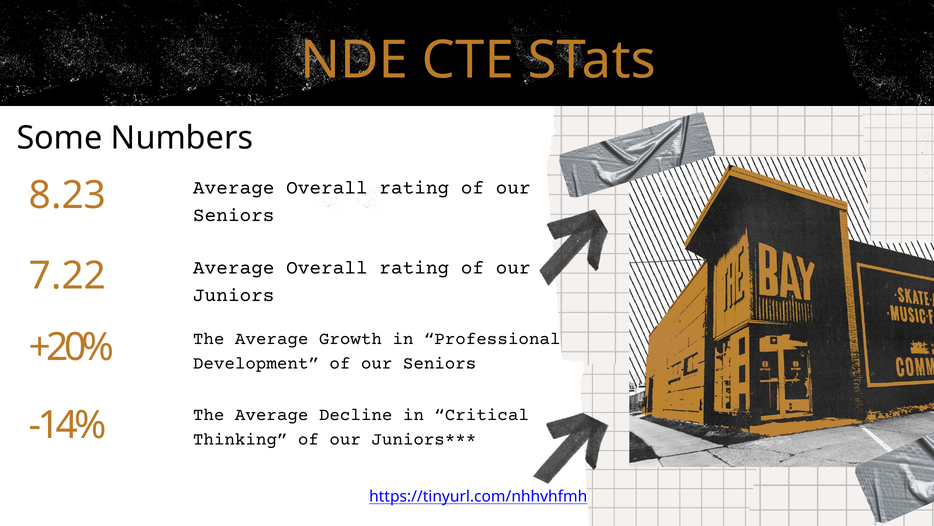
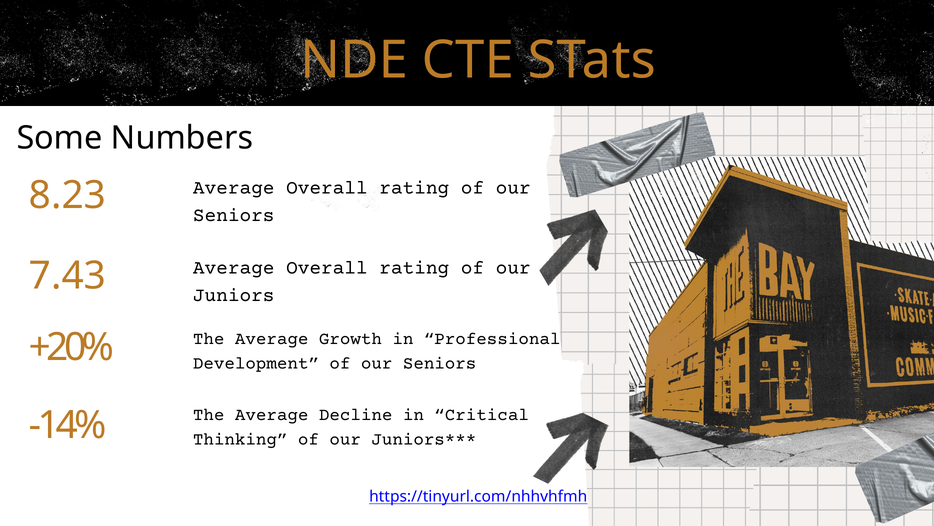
7.22: 7.22 -> 7.43
